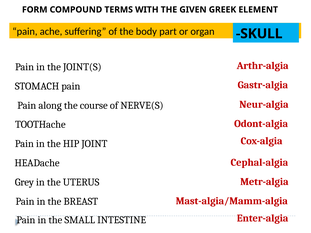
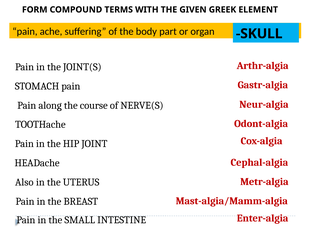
Grey: Grey -> Also
